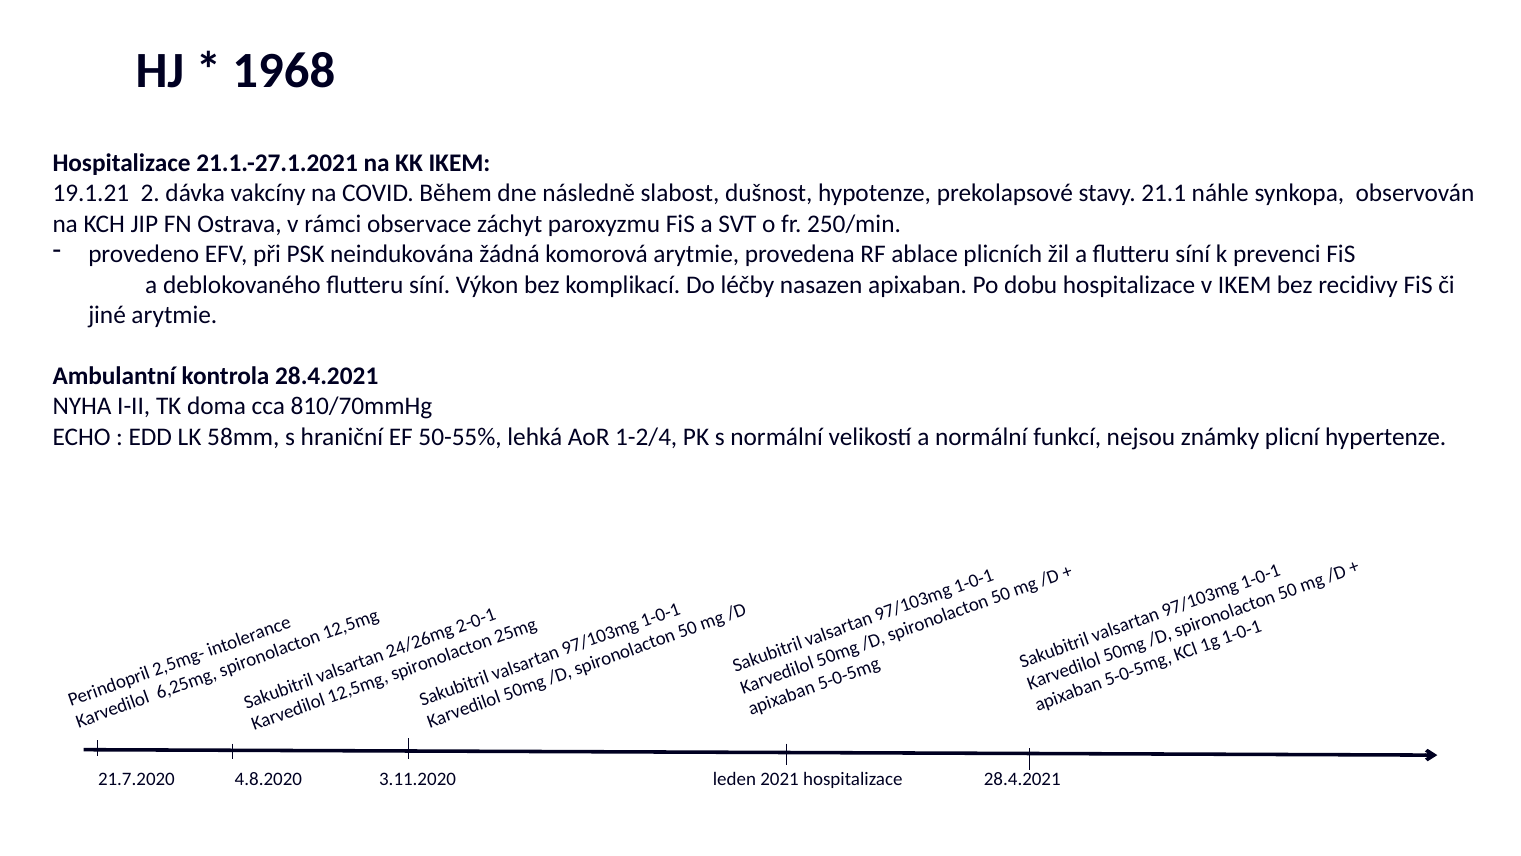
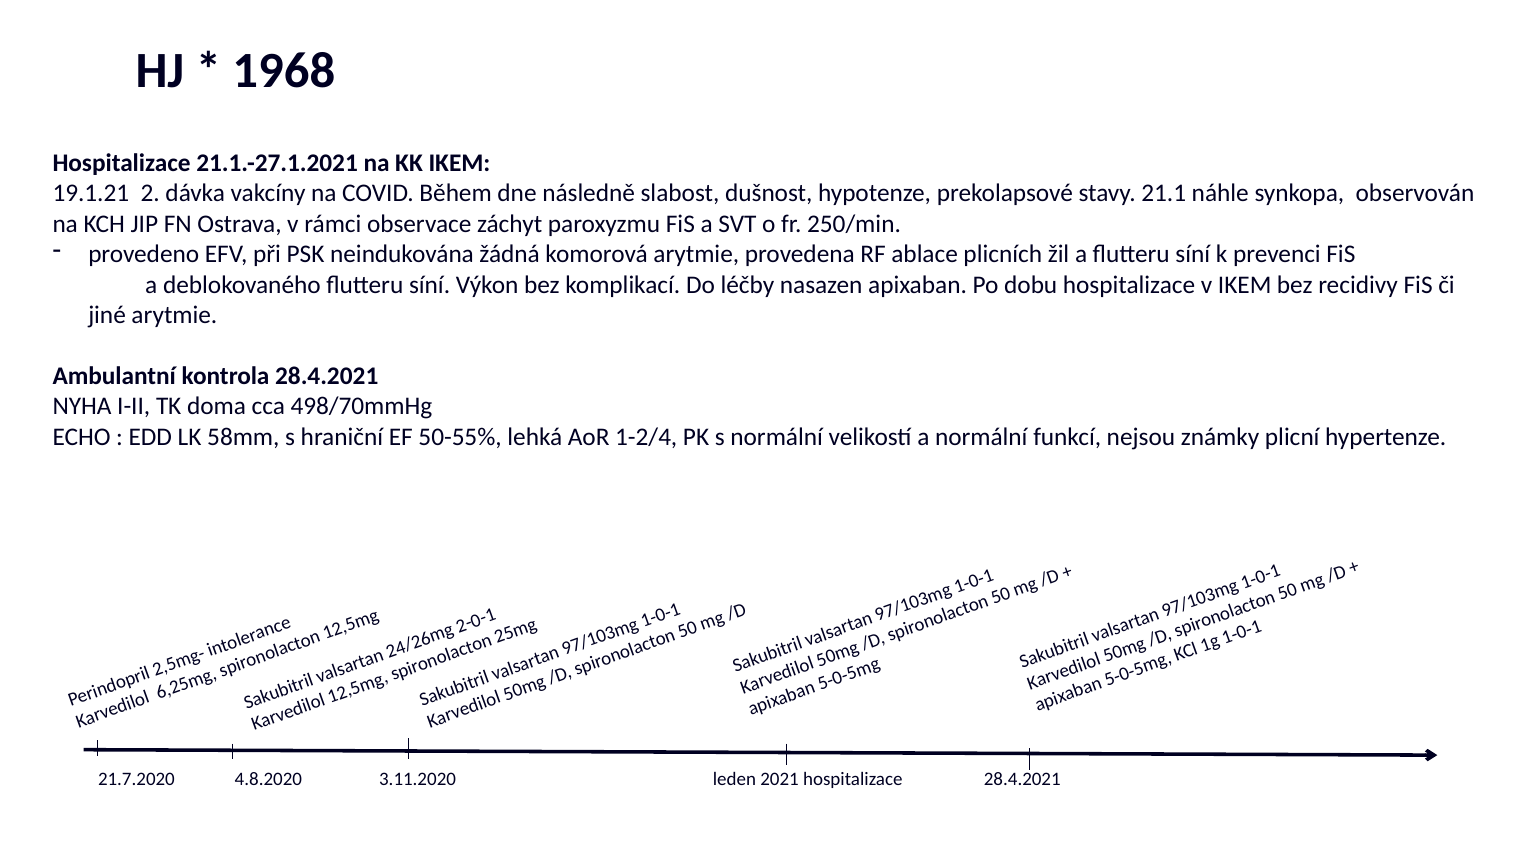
810/70mmHg: 810/70mmHg -> 498/70mmHg
